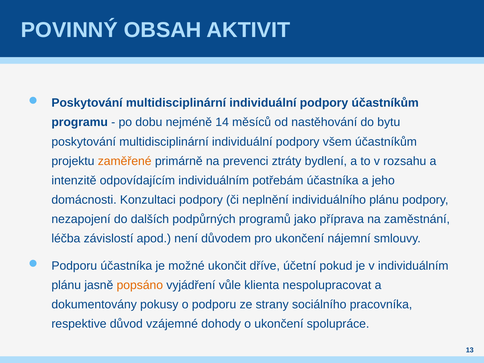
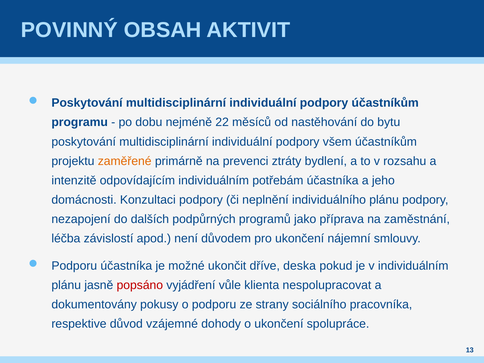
14: 14 -> 22
účetní: účetní -> deska
popsáno colour: orange -> red
